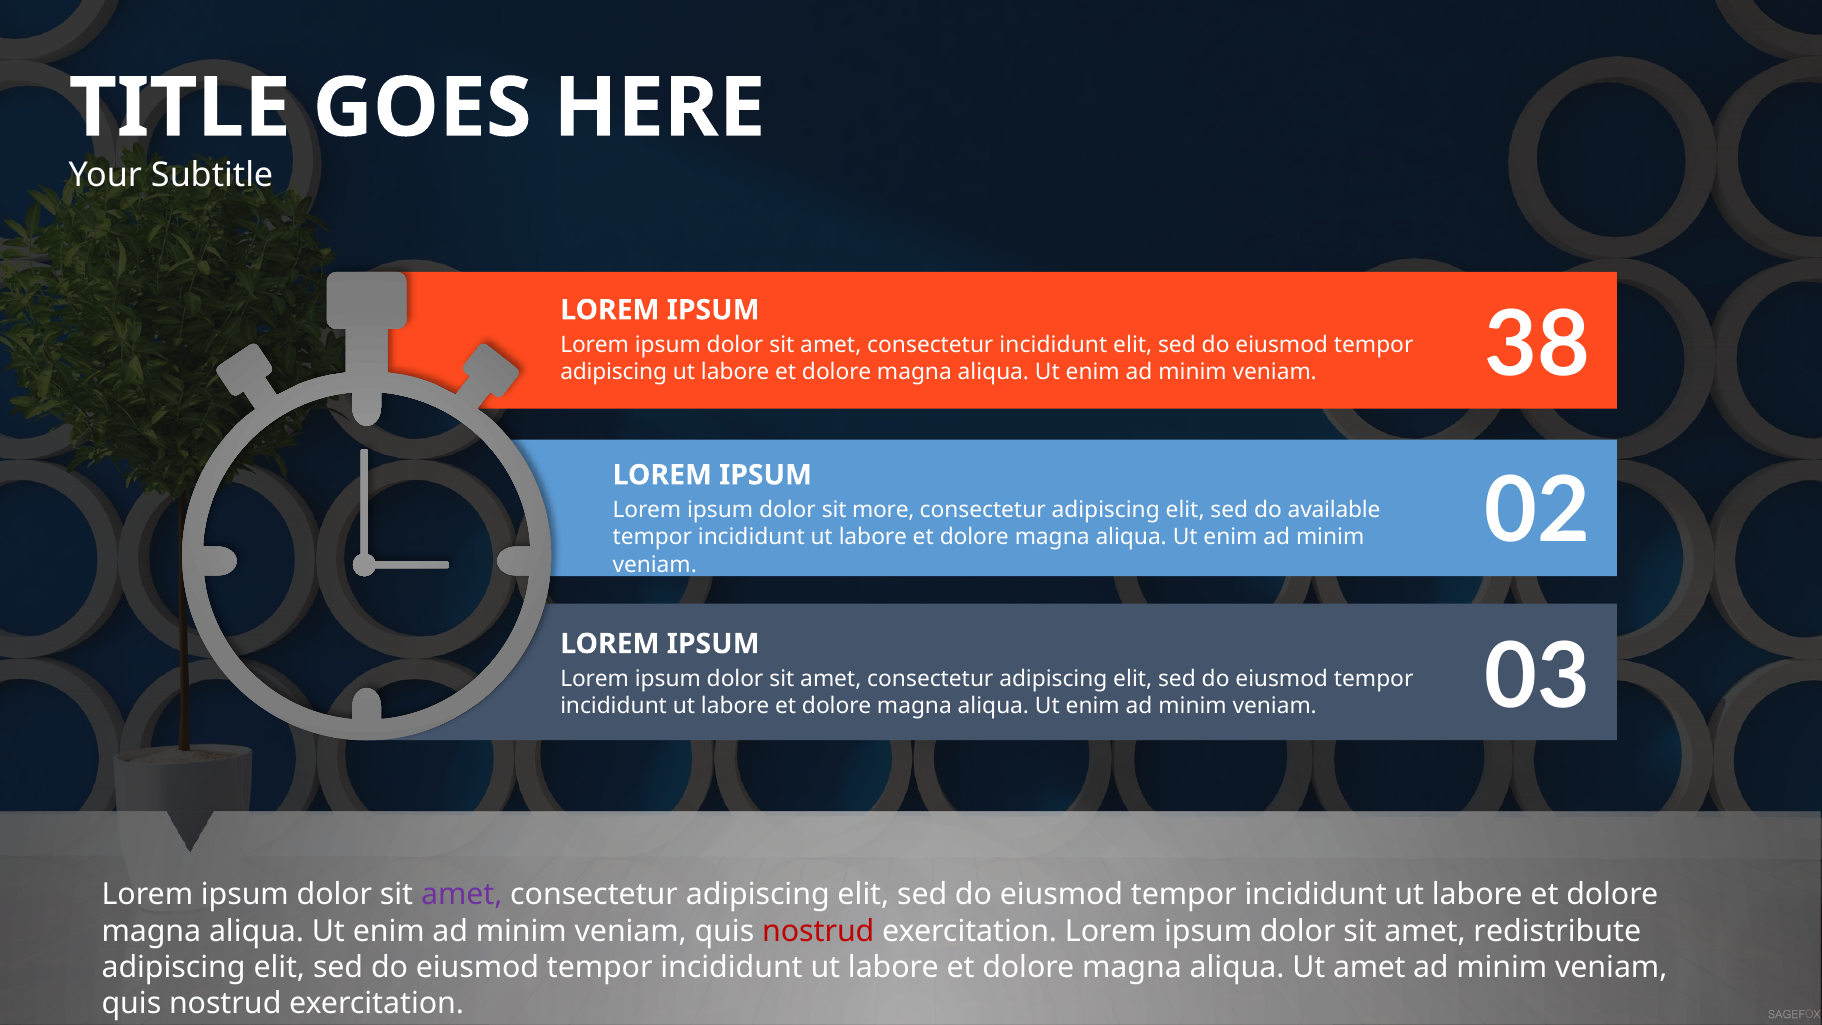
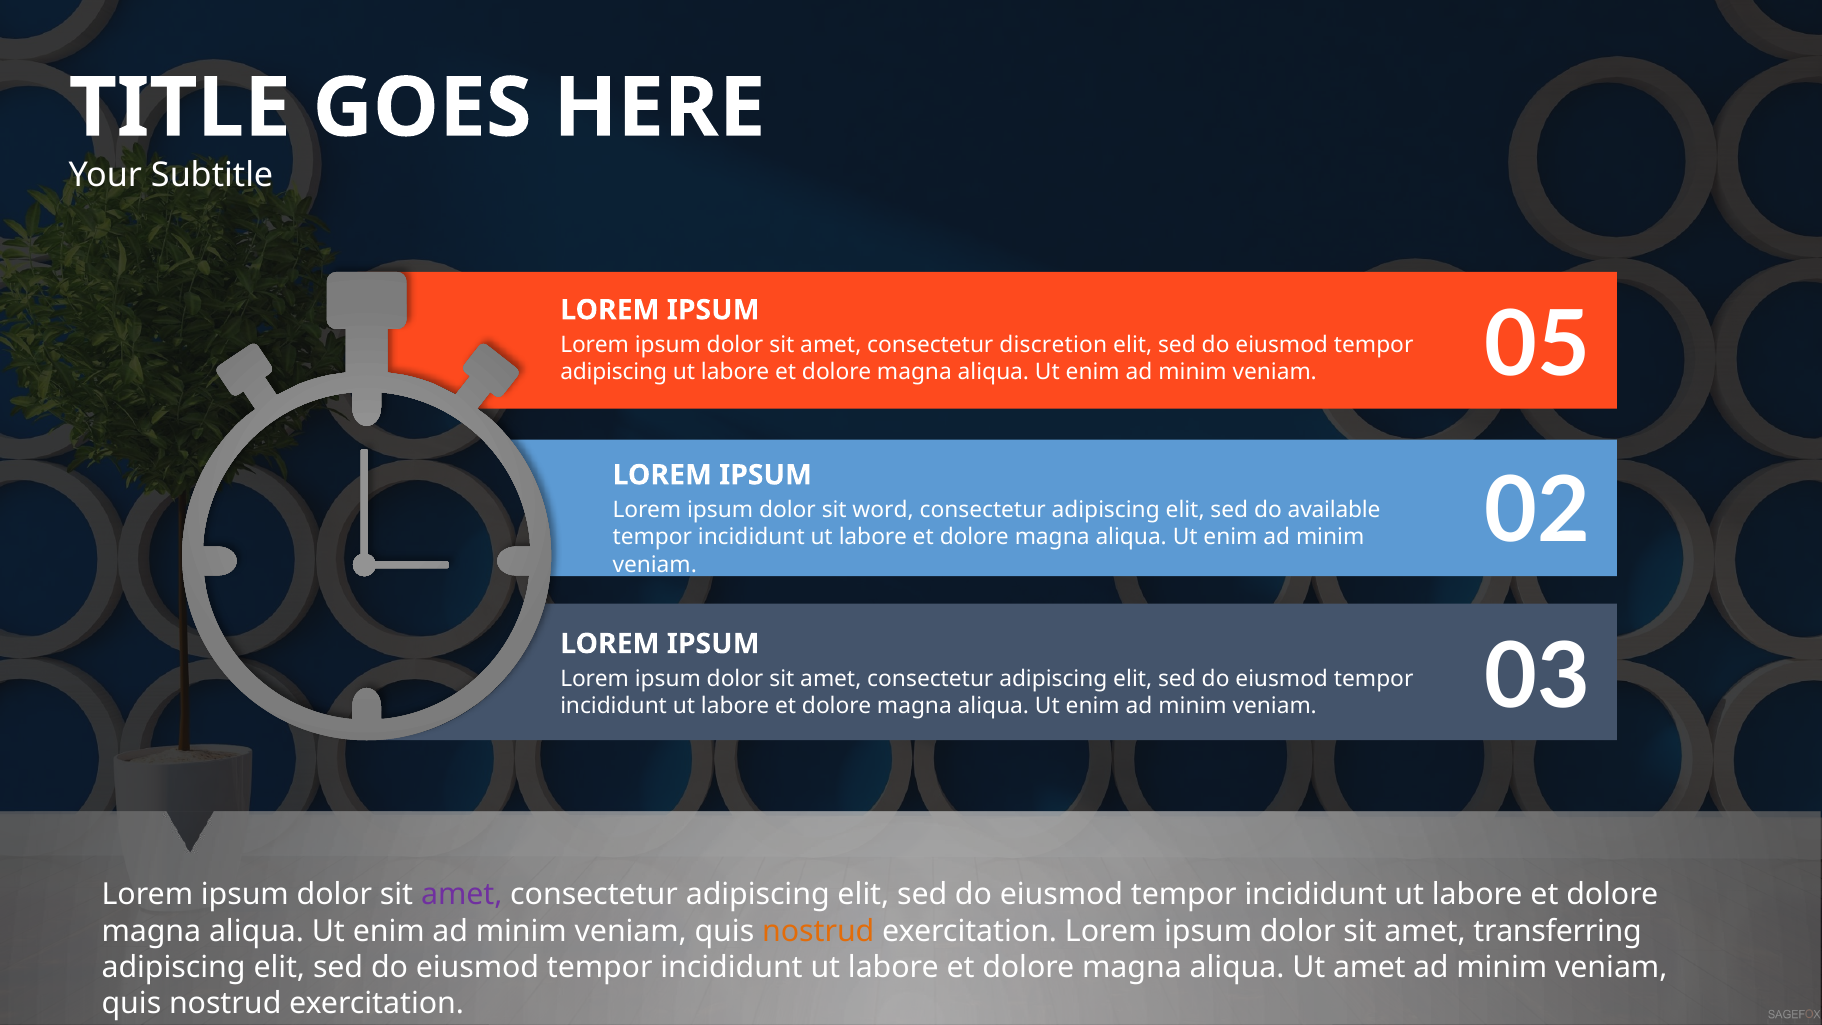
consectetur incididunt: incididunt -> discretion
38: 38 -> 05
more: more -> word
nostrud at (818, 931) colour: red -> orange
redistribute: redistribute -> transferring
